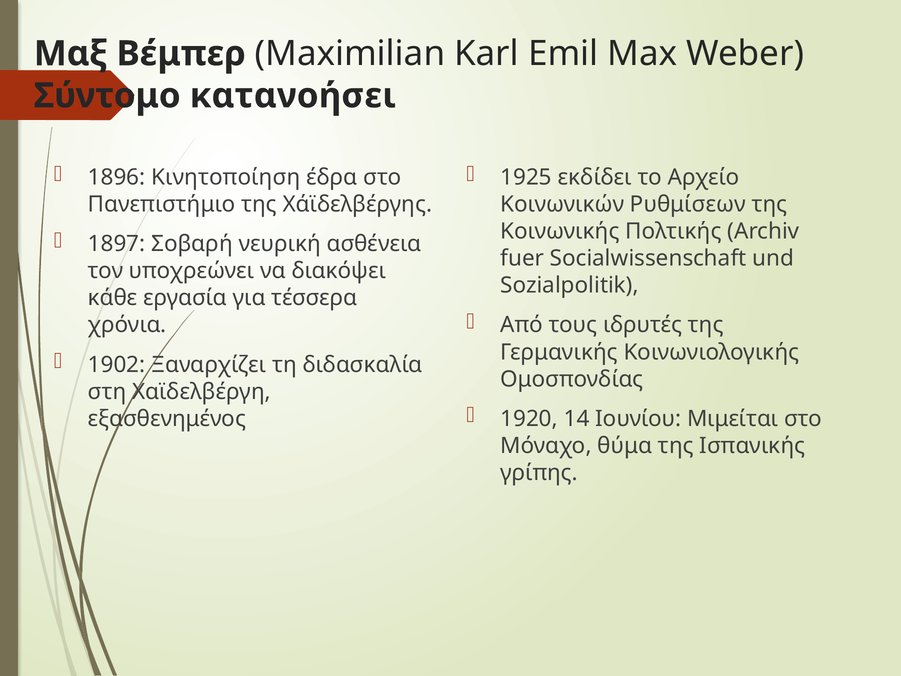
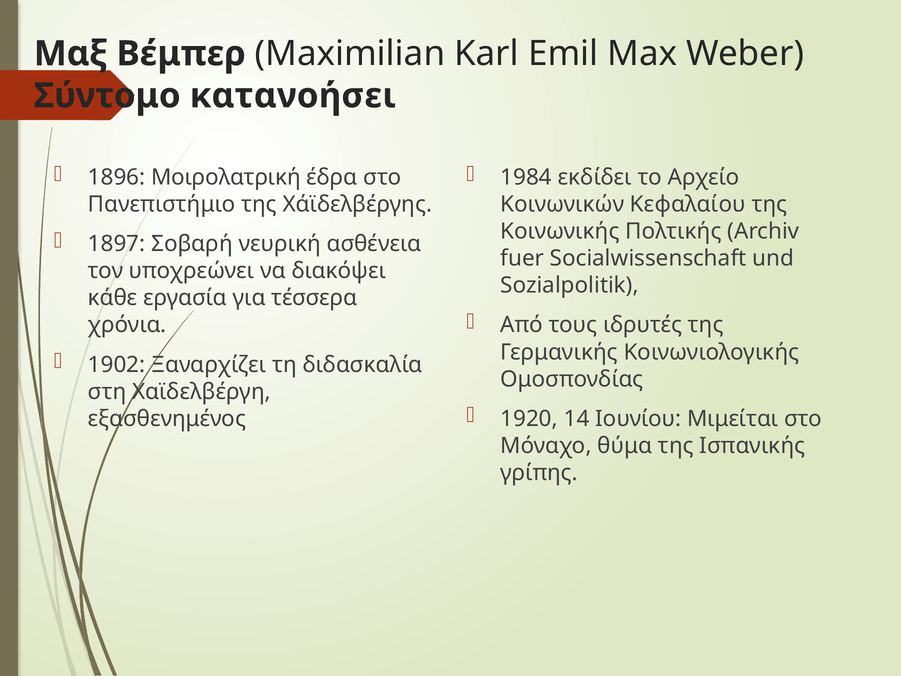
Κινητοποίηση: Κινητοποίηση -> Μοιρολατρική
1925: 1925 -> 1984
Ρυθμίσεων: Ρυθμίσεων -> Κεφαλαίου
